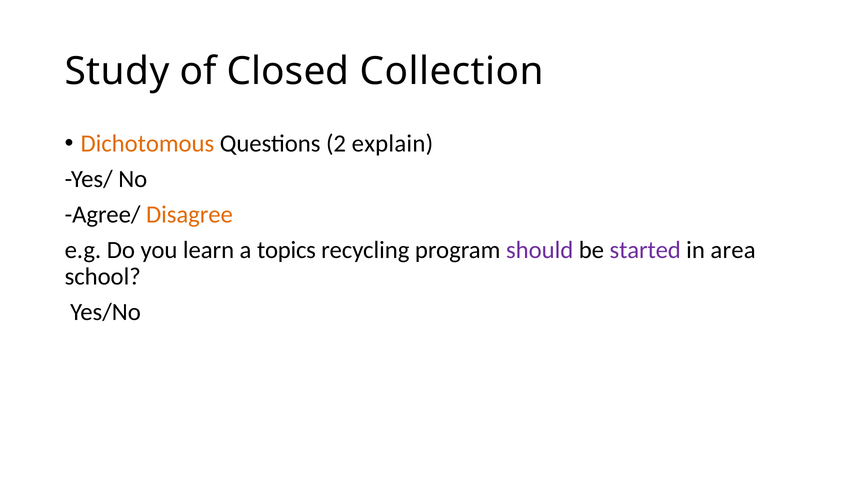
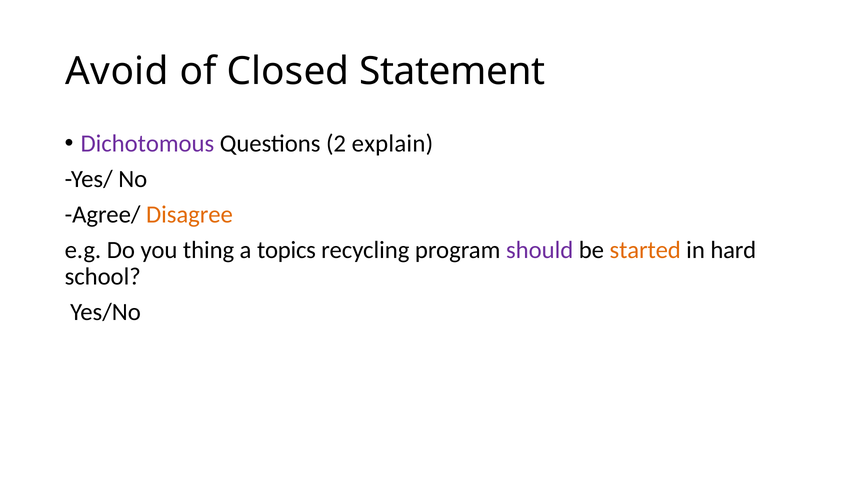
Study: Study -> Avoid
Collection: Collection -> Statement
Dichotomous colour: orange -> purple
learn: learn -> thing
started colour: purple -> orange
area: area -> hard
